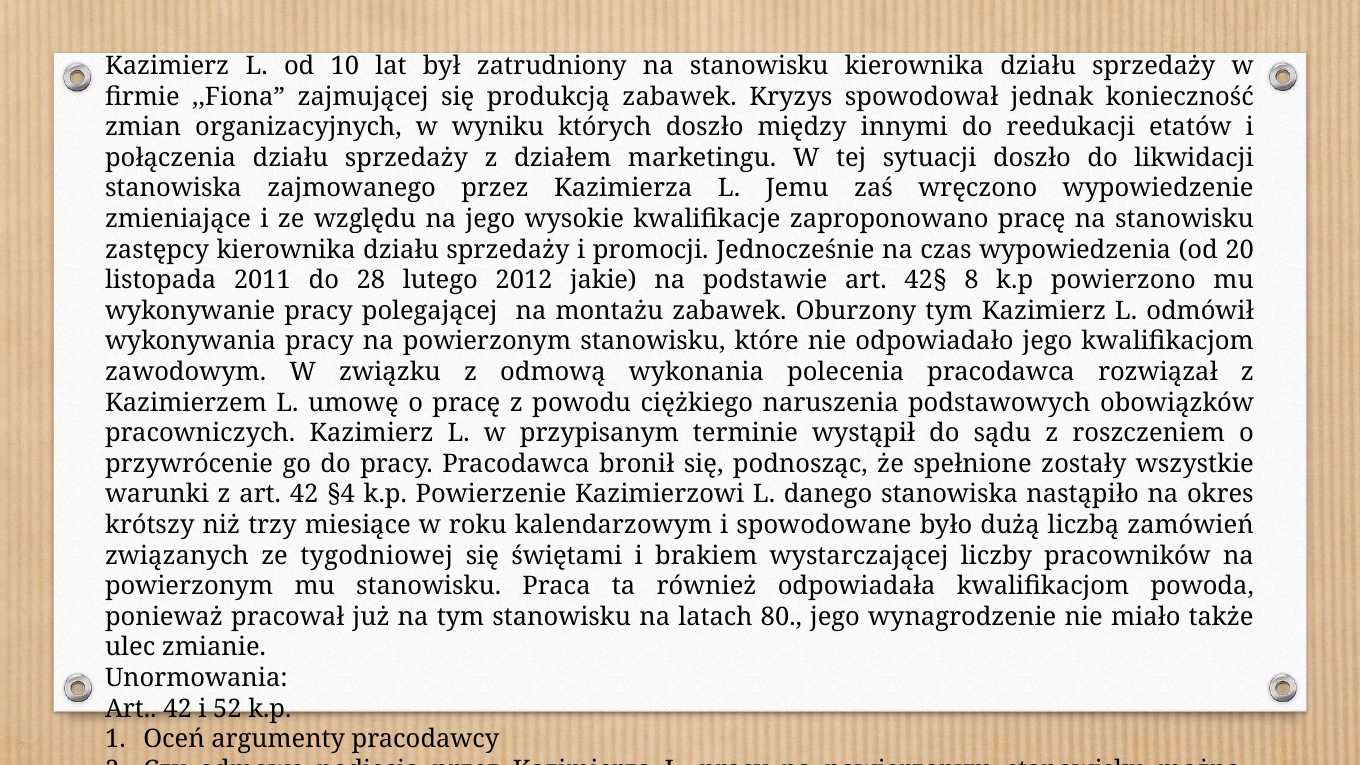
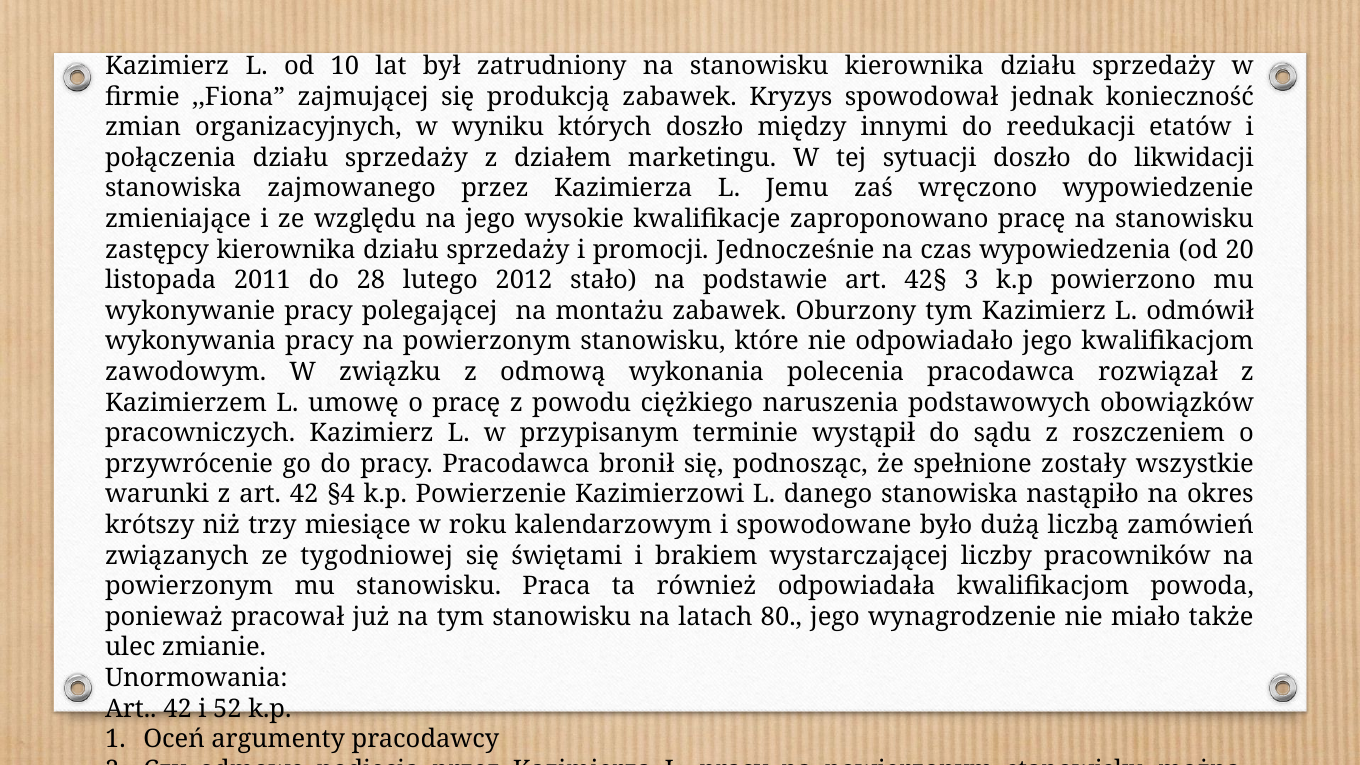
jakie: jakie -> stało
8: 8 -> 3
